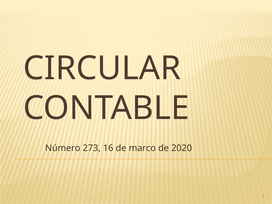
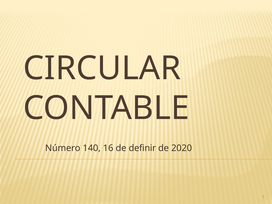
273: 273 -> 140
marco: marco -> definir
